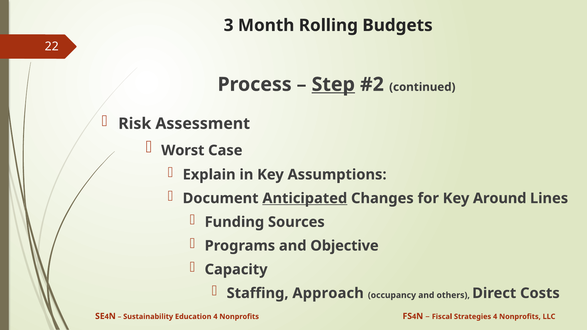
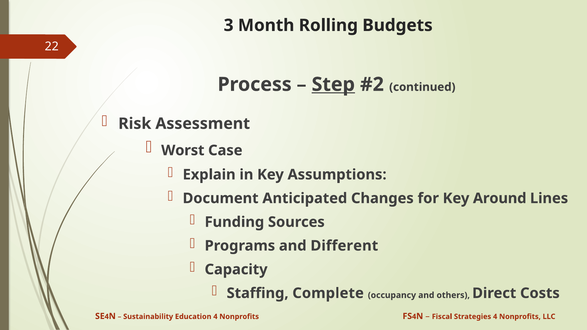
Anticipated underline: present -> none
Objective: Objective -> Different
Approach: Approach -> Complete
